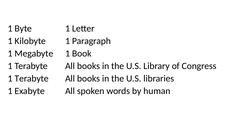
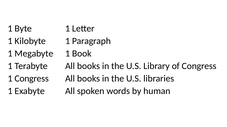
Terabyte at (32, 79): Terabyte -> Congress
